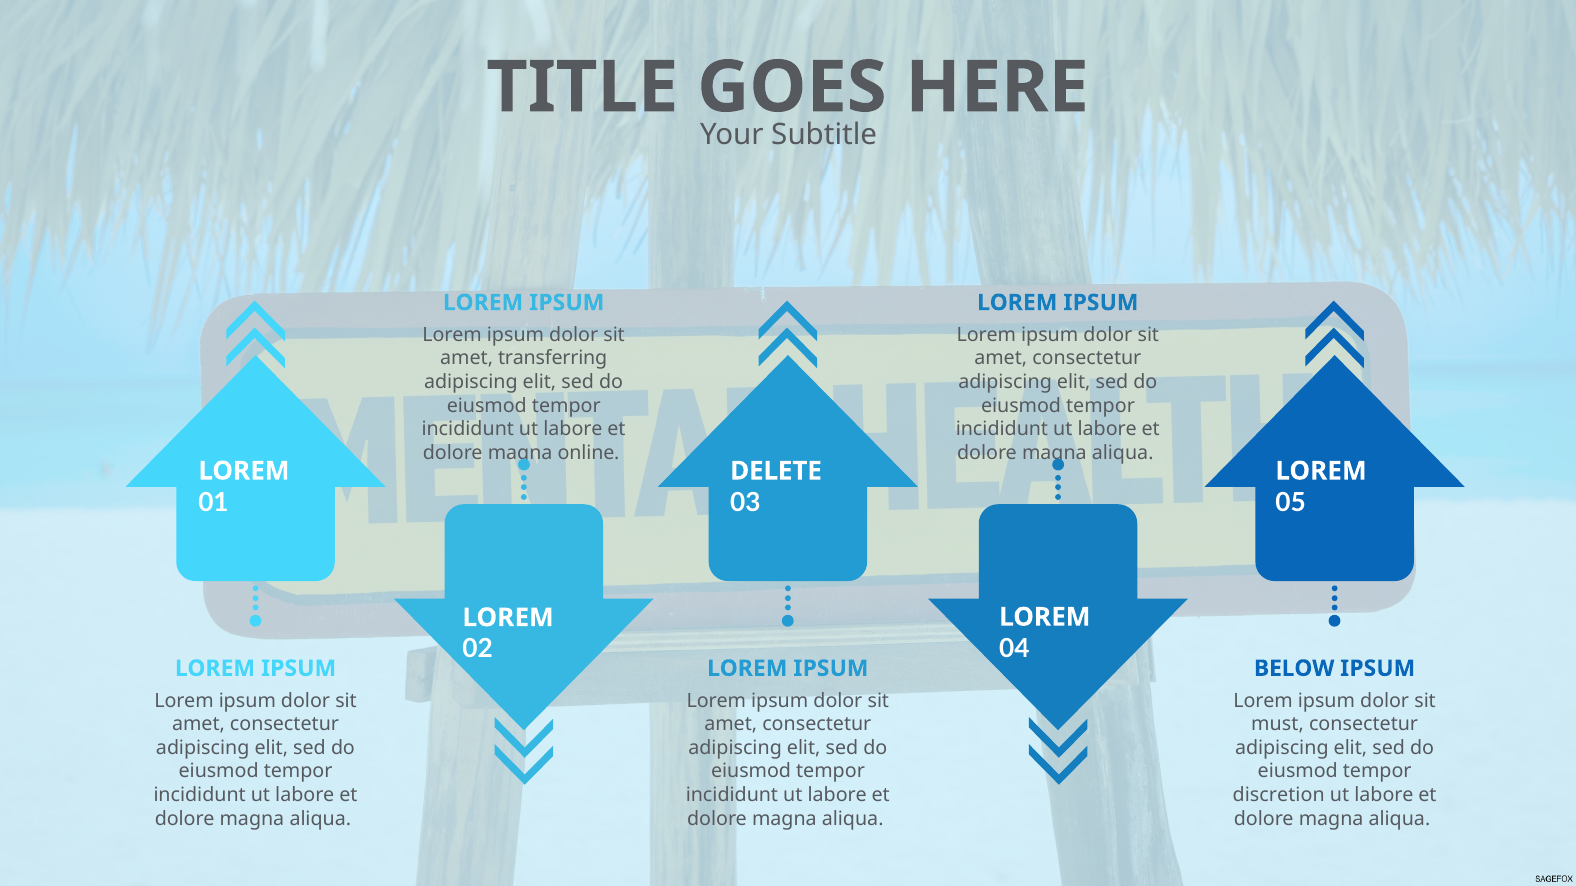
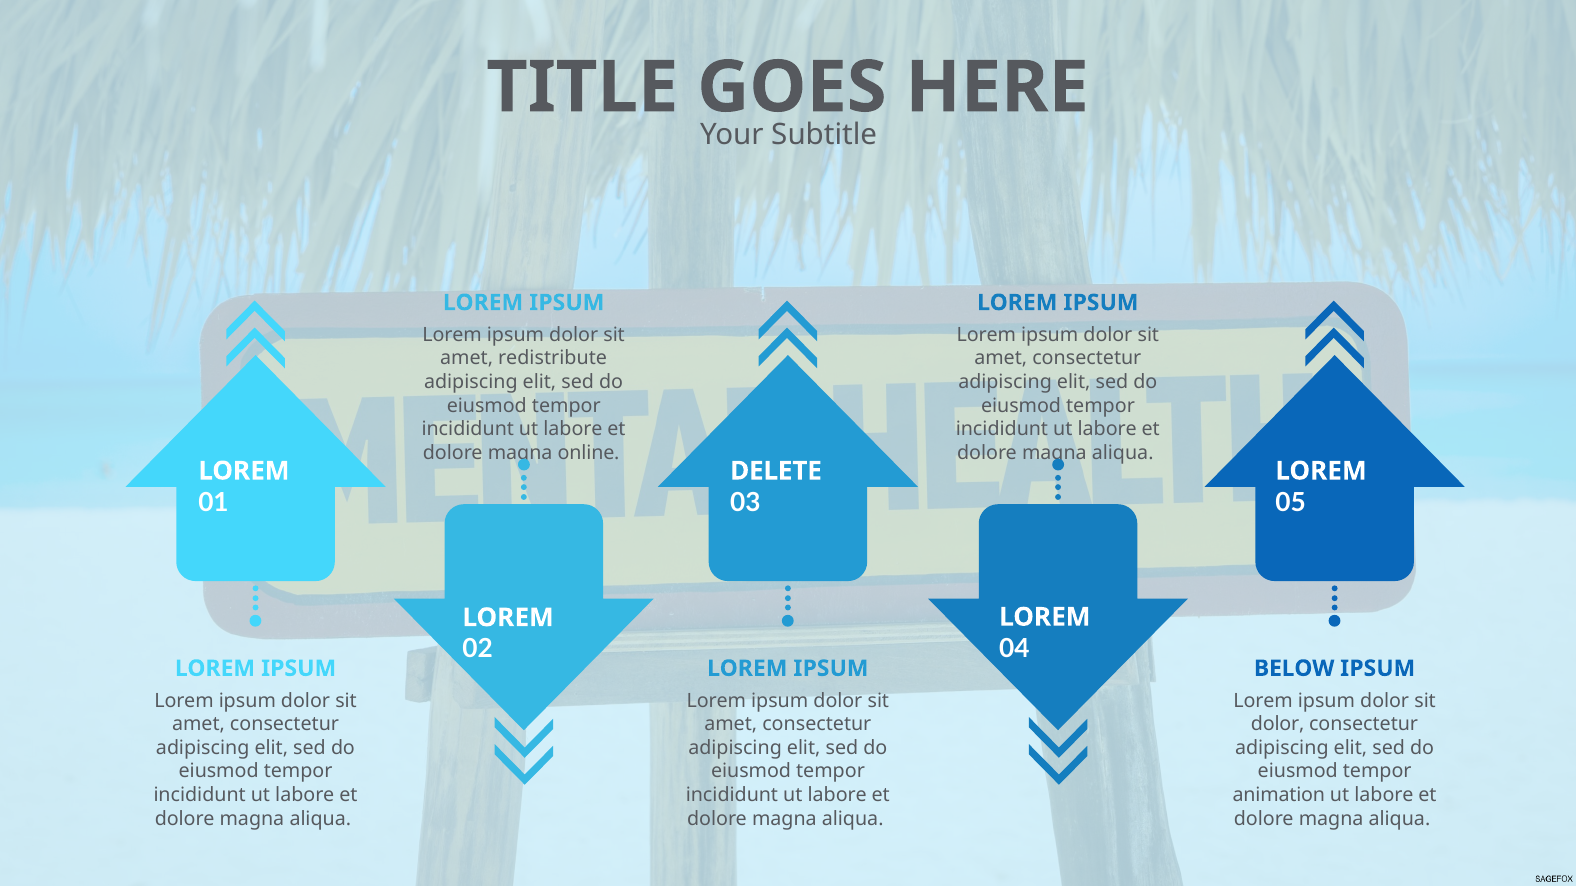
transferring: transferring -> redistribute
must at (1278, 725): must -> dolor
discretion: discretion -> animation
